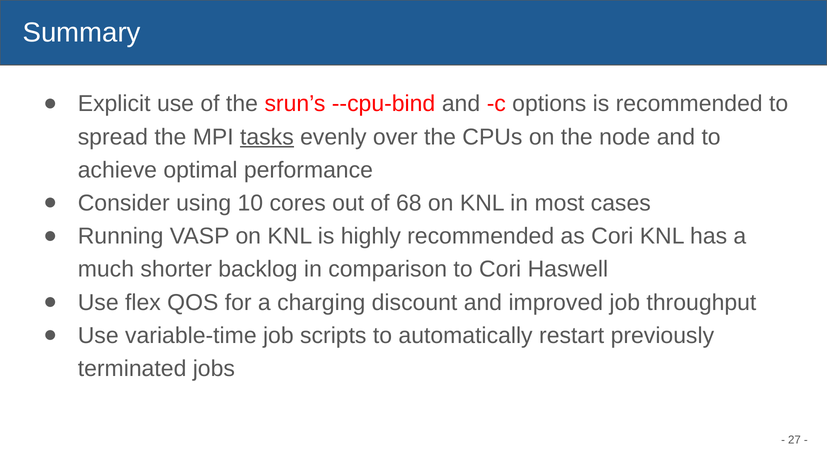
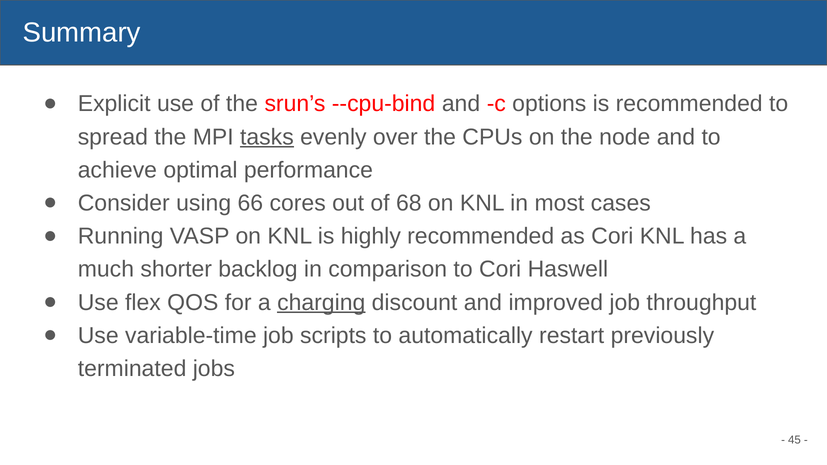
10: 10 -> 66
charging underline: none -> present
27: 27 -> 45
